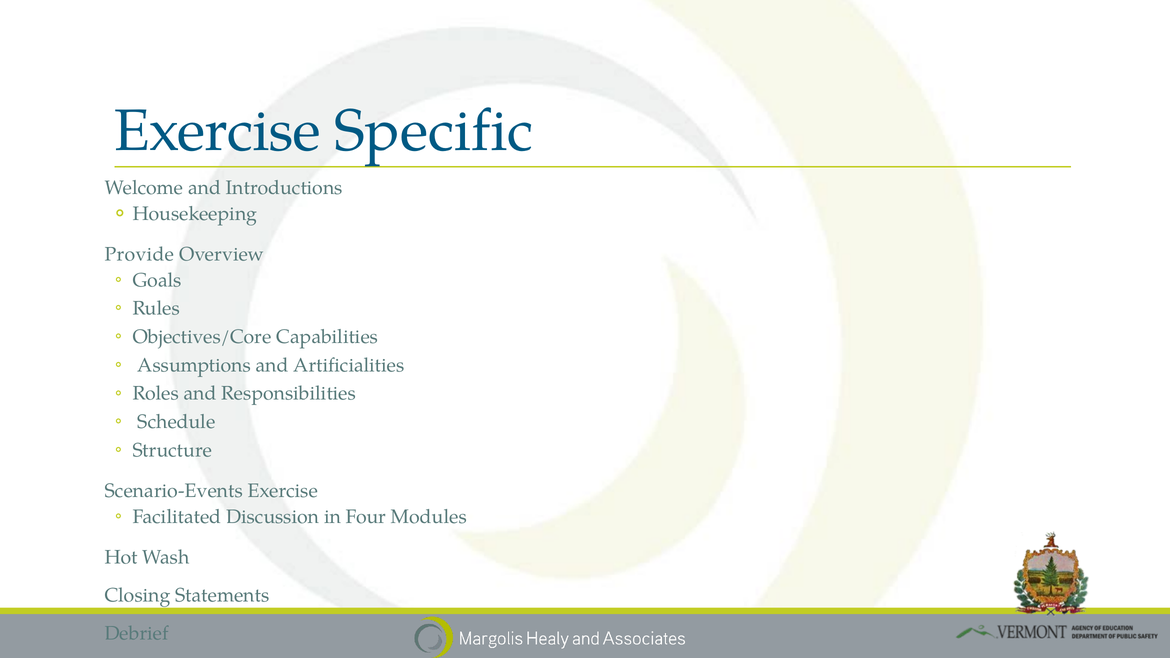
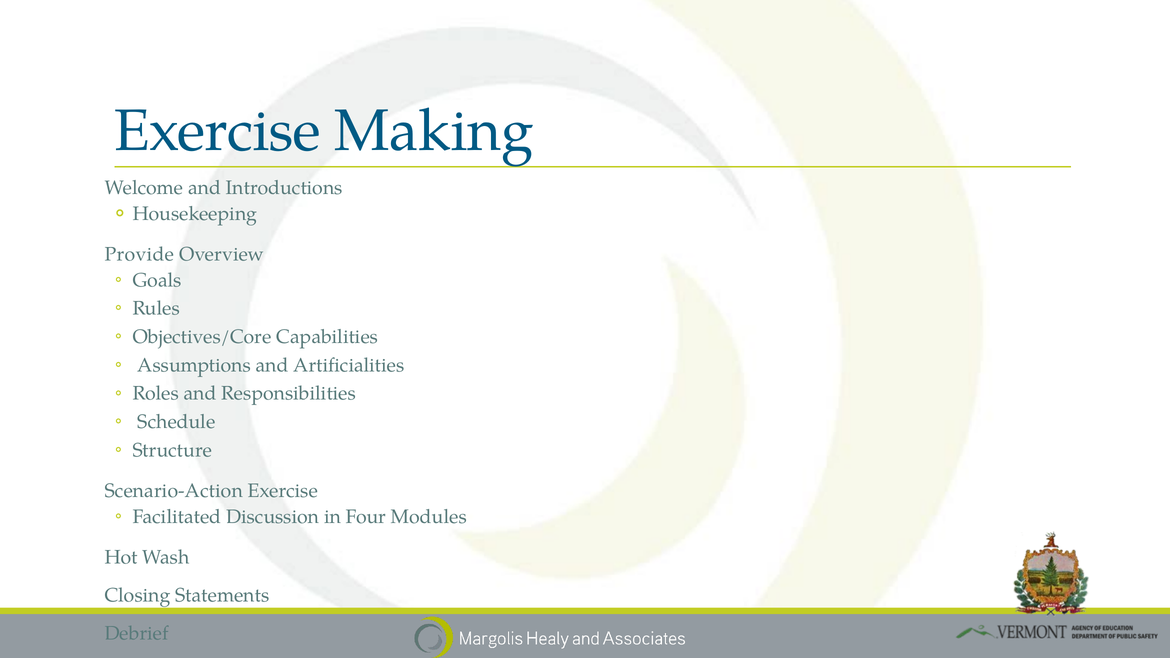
Specific: Specific -> Making
Scenario-Events: Scenario-Events -> Scenario-Action
